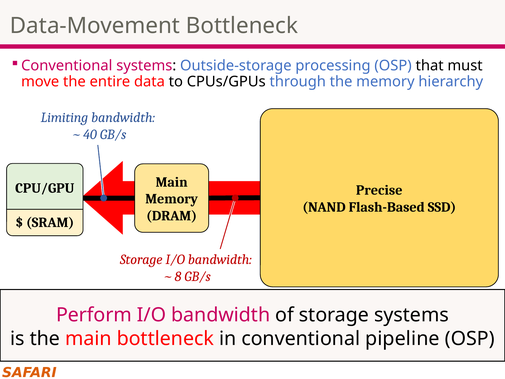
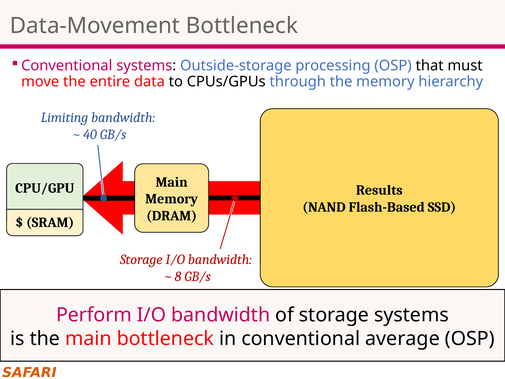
Precise: Precise -> Results
pipeline: pipeline -> average
